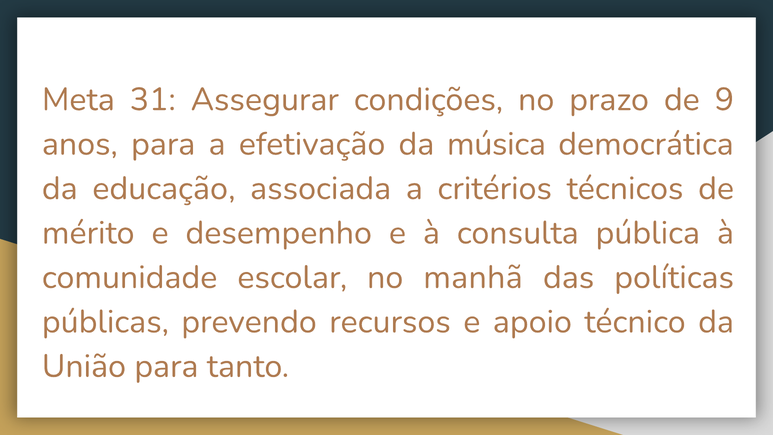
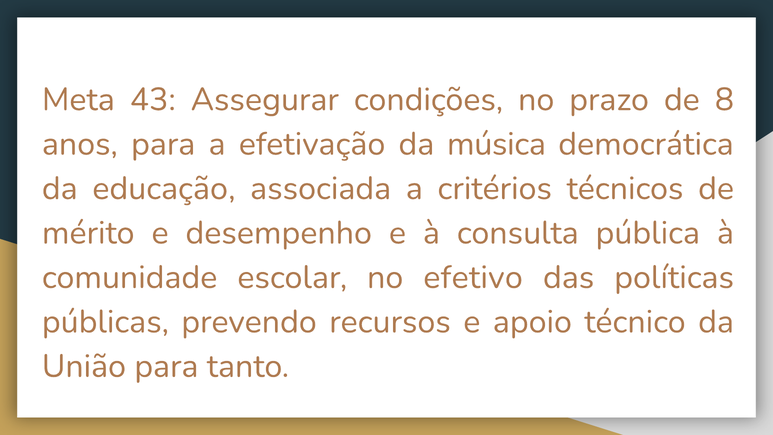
31: 31 -> 43
9: 9 -> 8
manhã: manhã -> efetivo
